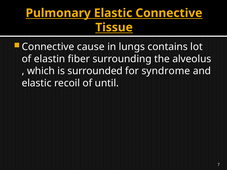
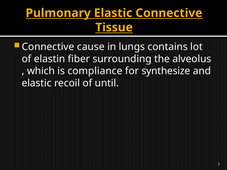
surrounded: surrounded -> compliance
syndrome: syndrome -> synthesize
